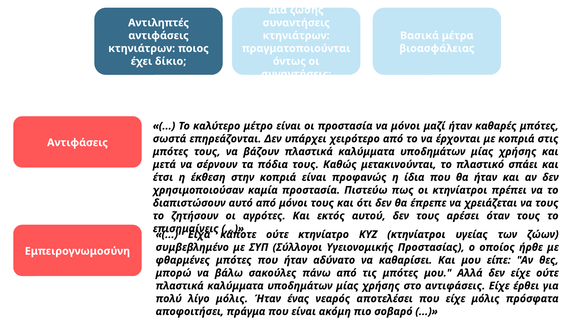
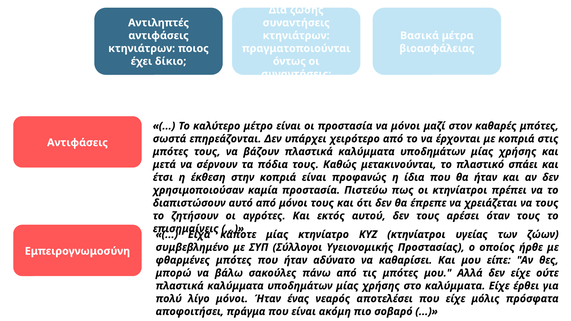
μαζί ήταν: ήταν -> στον
ούτε at (277, 235): ούτε -> μίας
στο αντιφάσεις: αντιφάσεις -> καλύμματα
λίγο μόλις: μόλις -> μόνοι
